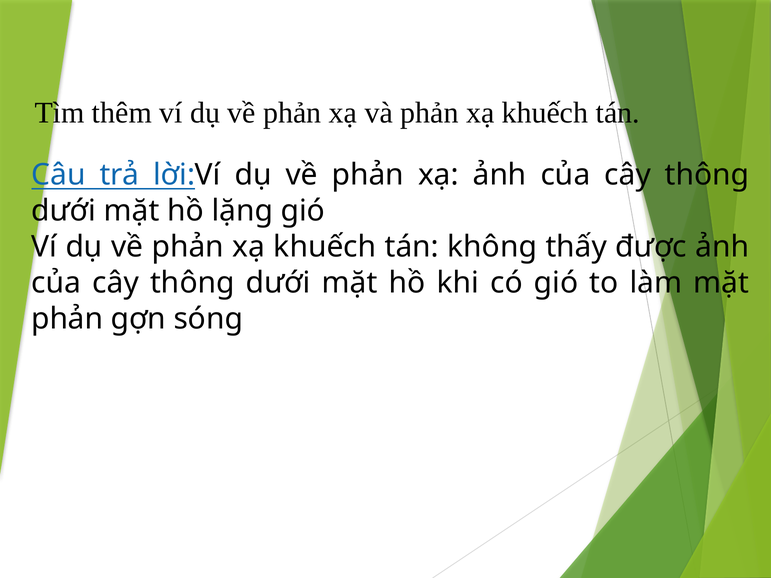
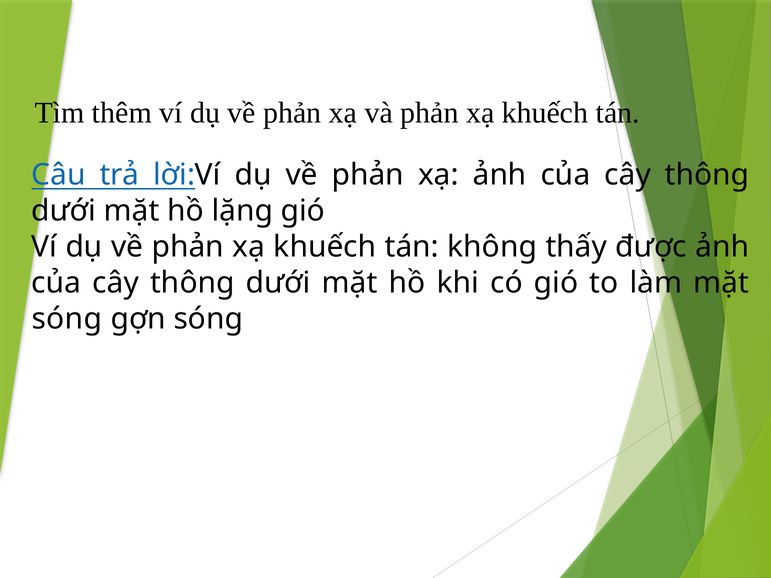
phản at (67, 319): phản -> sóng
